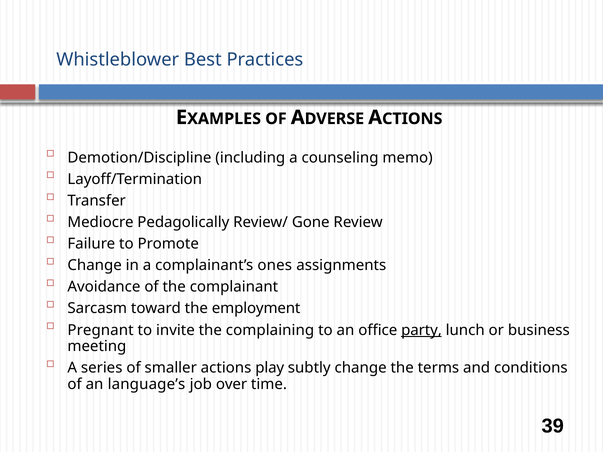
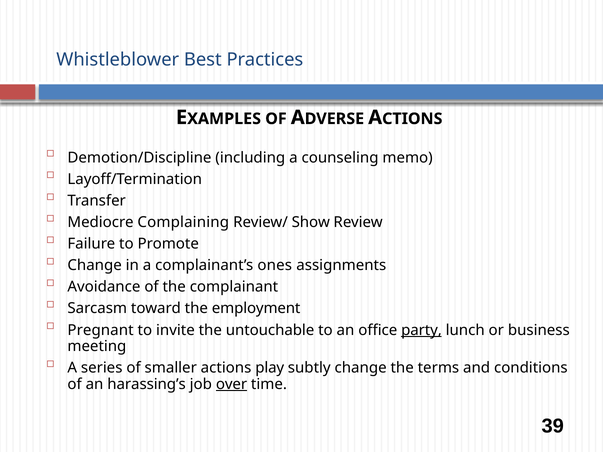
Pedagolically: Pedagolically -> Complaining
Gone: Gone -> Show
complaining: complaining -> untouchable
language’s: language’s -> harassing’s
over underline: none -> present
